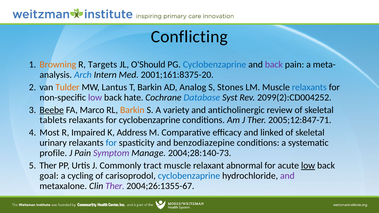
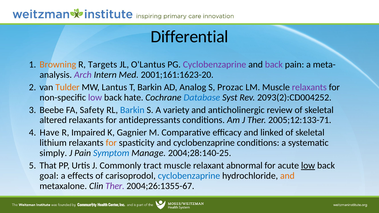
Conflicting: Conflicting -> Differential
O'Should: O'Should -> O'Lantus
Cyclobenzaprine at (215, 65) colour: blue -> purple
Arch colour: blue -> purple
2001;161:8375-20: 2001;161:8375-20 -> 2001;161:1623-20
Stones: Stones -> Prozac
relaxants at (309, 87) colour: blue -> purple
2099(2):CD004252: 2099(2):CD004252 -> 2093(2):CD004252
Beebe underline: present -> none
Marco: Marco -> Safety
Barkin at (132, 110) colour: orange -> blue
tablets: tablets -> altered
for cyclobenzaprine: cyclobenzaprine -> antidepressants
2005;12:847-71: 2005;12:847-71 -> 2005;12:133-71
Most: Most -> Have
Address: Address -> Gagnier
urinary: urinary -> lithium
for at (111, 143) colour: blue -> orange
and benzodiazepine: benzodiazepine -> cyclobenzaprine
profile: profile -> simply
Symptom colour: purple -> blue
2004;28:140-73: 2004;28:140-73 -> 2004;28:140-25
Ther at (48, 166): Ther -> That
cycling: cycling -> effects
and at (287, 176) colour: purple -> orange
